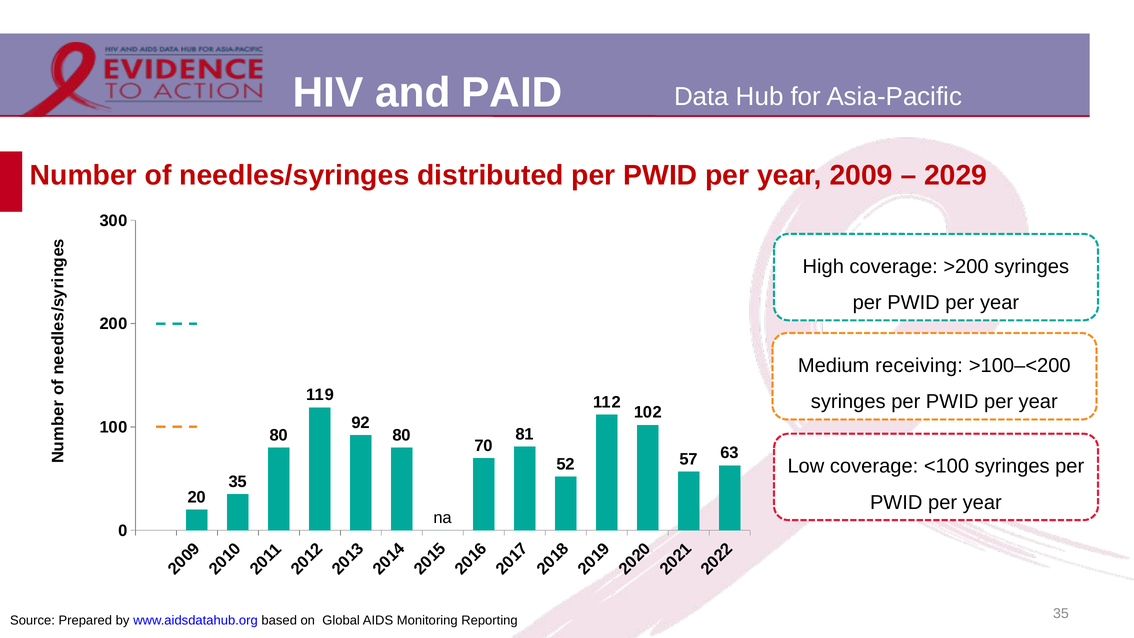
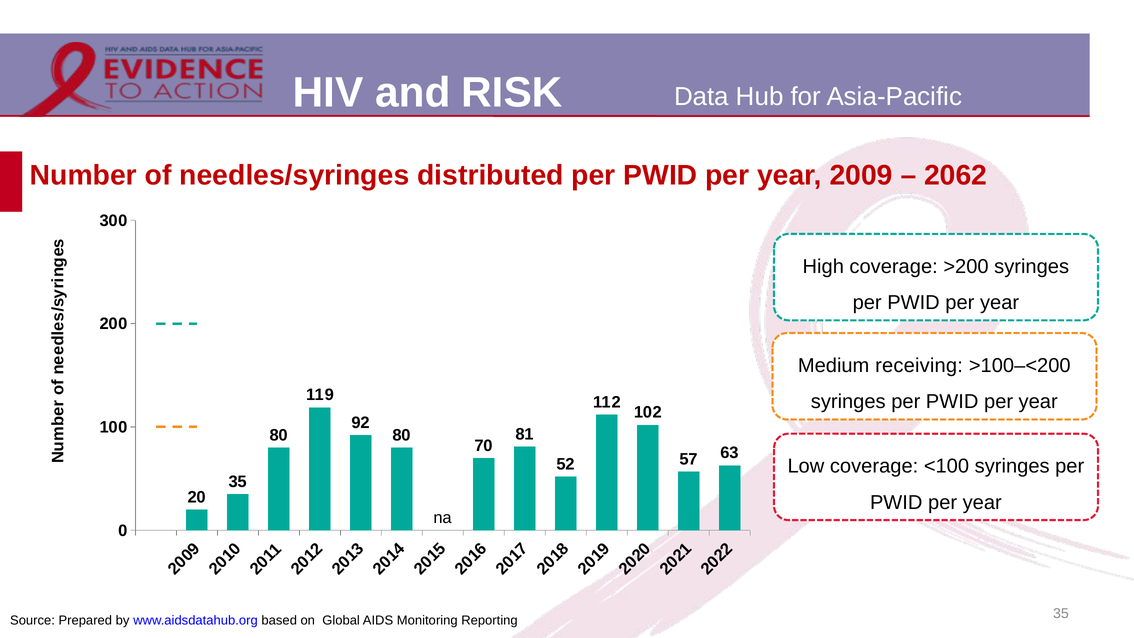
PAID: PAID -> RISK
2029: 2029 -> 2062
